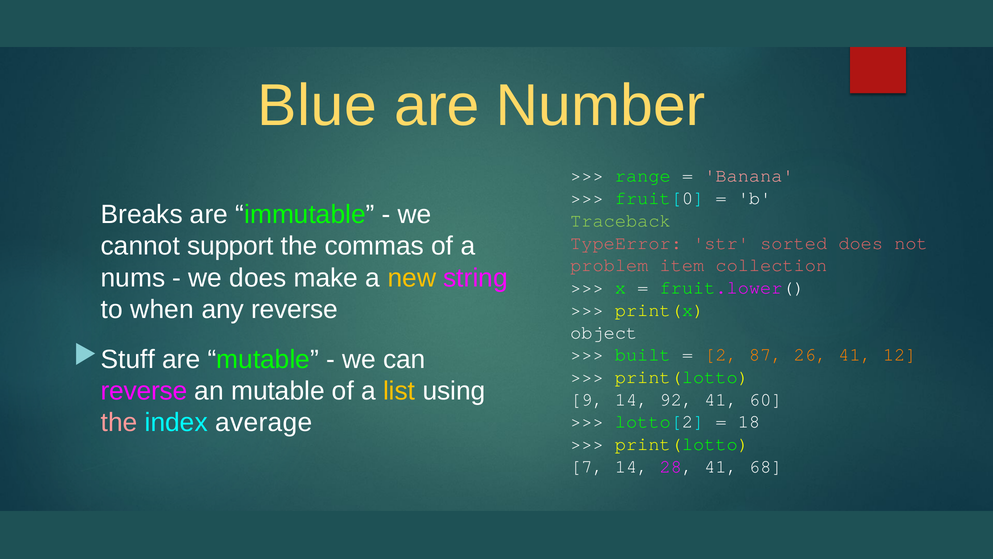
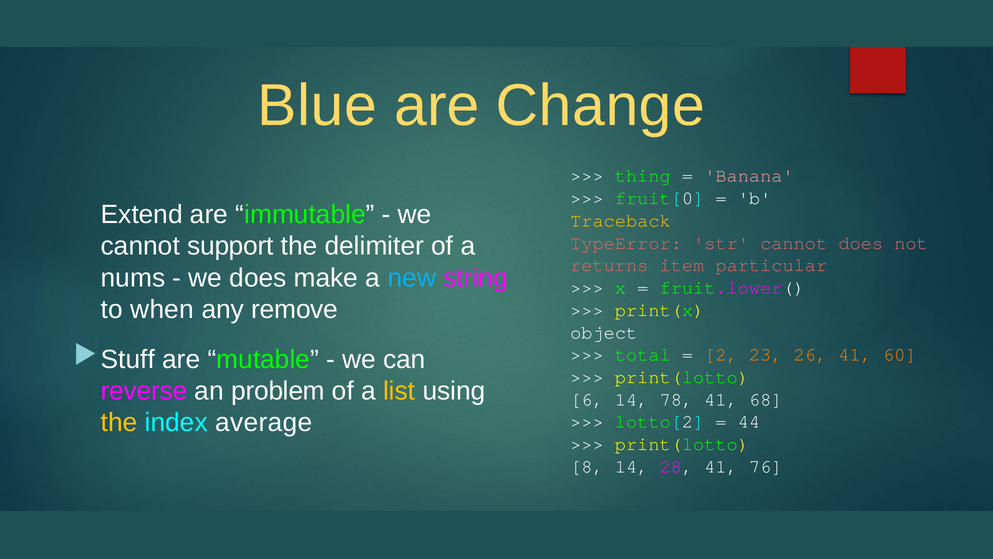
Number: Number -> Change
range: range -> thing
Breaks: Breaks -> Extend
Traceback colour: light green -> yellow
commas: commas -> delimiter
str sorted: sorted -> cannot
problem: problem -> returns
collection: collection -> particular
new colour: yellow -> light blue
any reverse: reverse -> remove
built: built -> total
87: 87 -> 23
12: 12 -> 60
an mutable: mutable -> problem
9: 9 -> 6
92: 92 -> 78
60: 60 -> 68
the at (119, 422) colour: pink -> yellow
18: 18 -> 44
7: 7 -> 8
68: 68 -> 76
